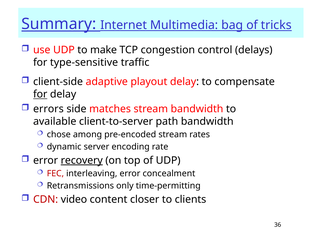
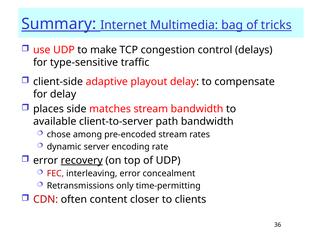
for at (40, 94) underline: present -> none
errors: errors -> places
video: video -> often
